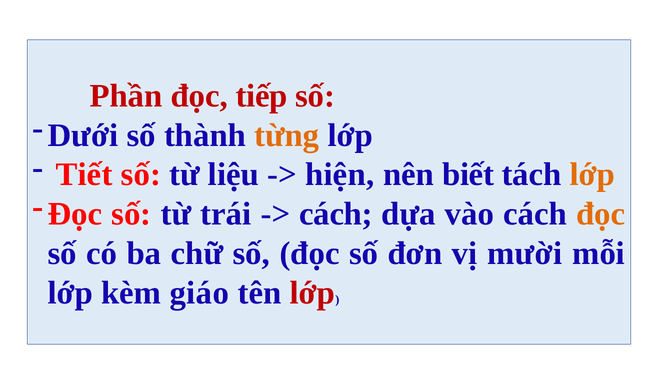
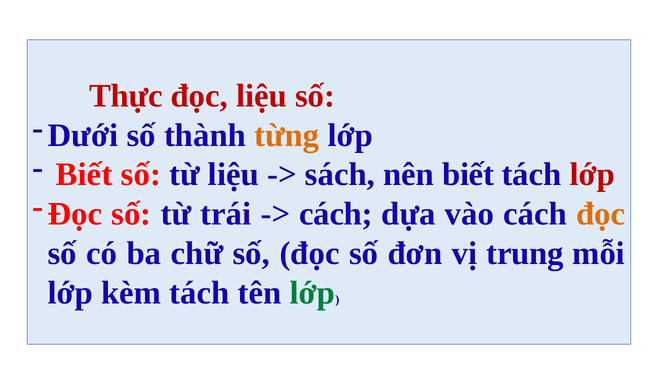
Phần: Phần -> Thực
đọc tiếp: tiếp -> liệu
Tiết at (84, 175): Tiết -> Biết
hiện: hiện -> sách
lớp at (592, 175) colour: orange -> red
mười: mười -> trung
kèm giáo: giáo -> tách
lớp at (312, 293) colour: red -> green
